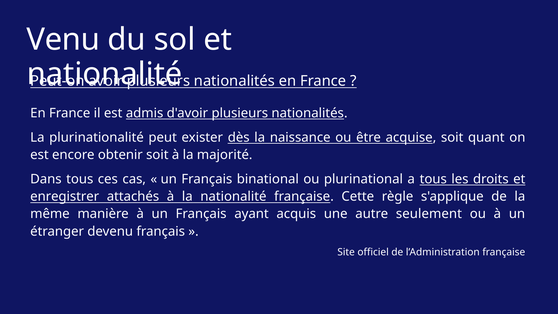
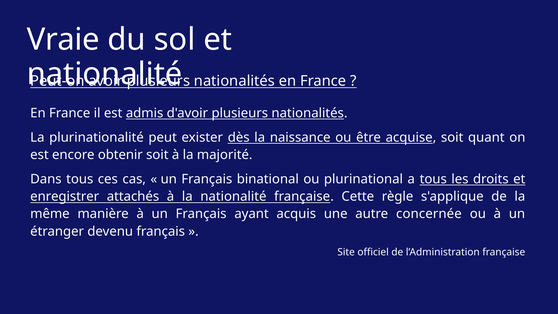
Venu: Venu -> Vraie
seulement: seulement -> concernée
